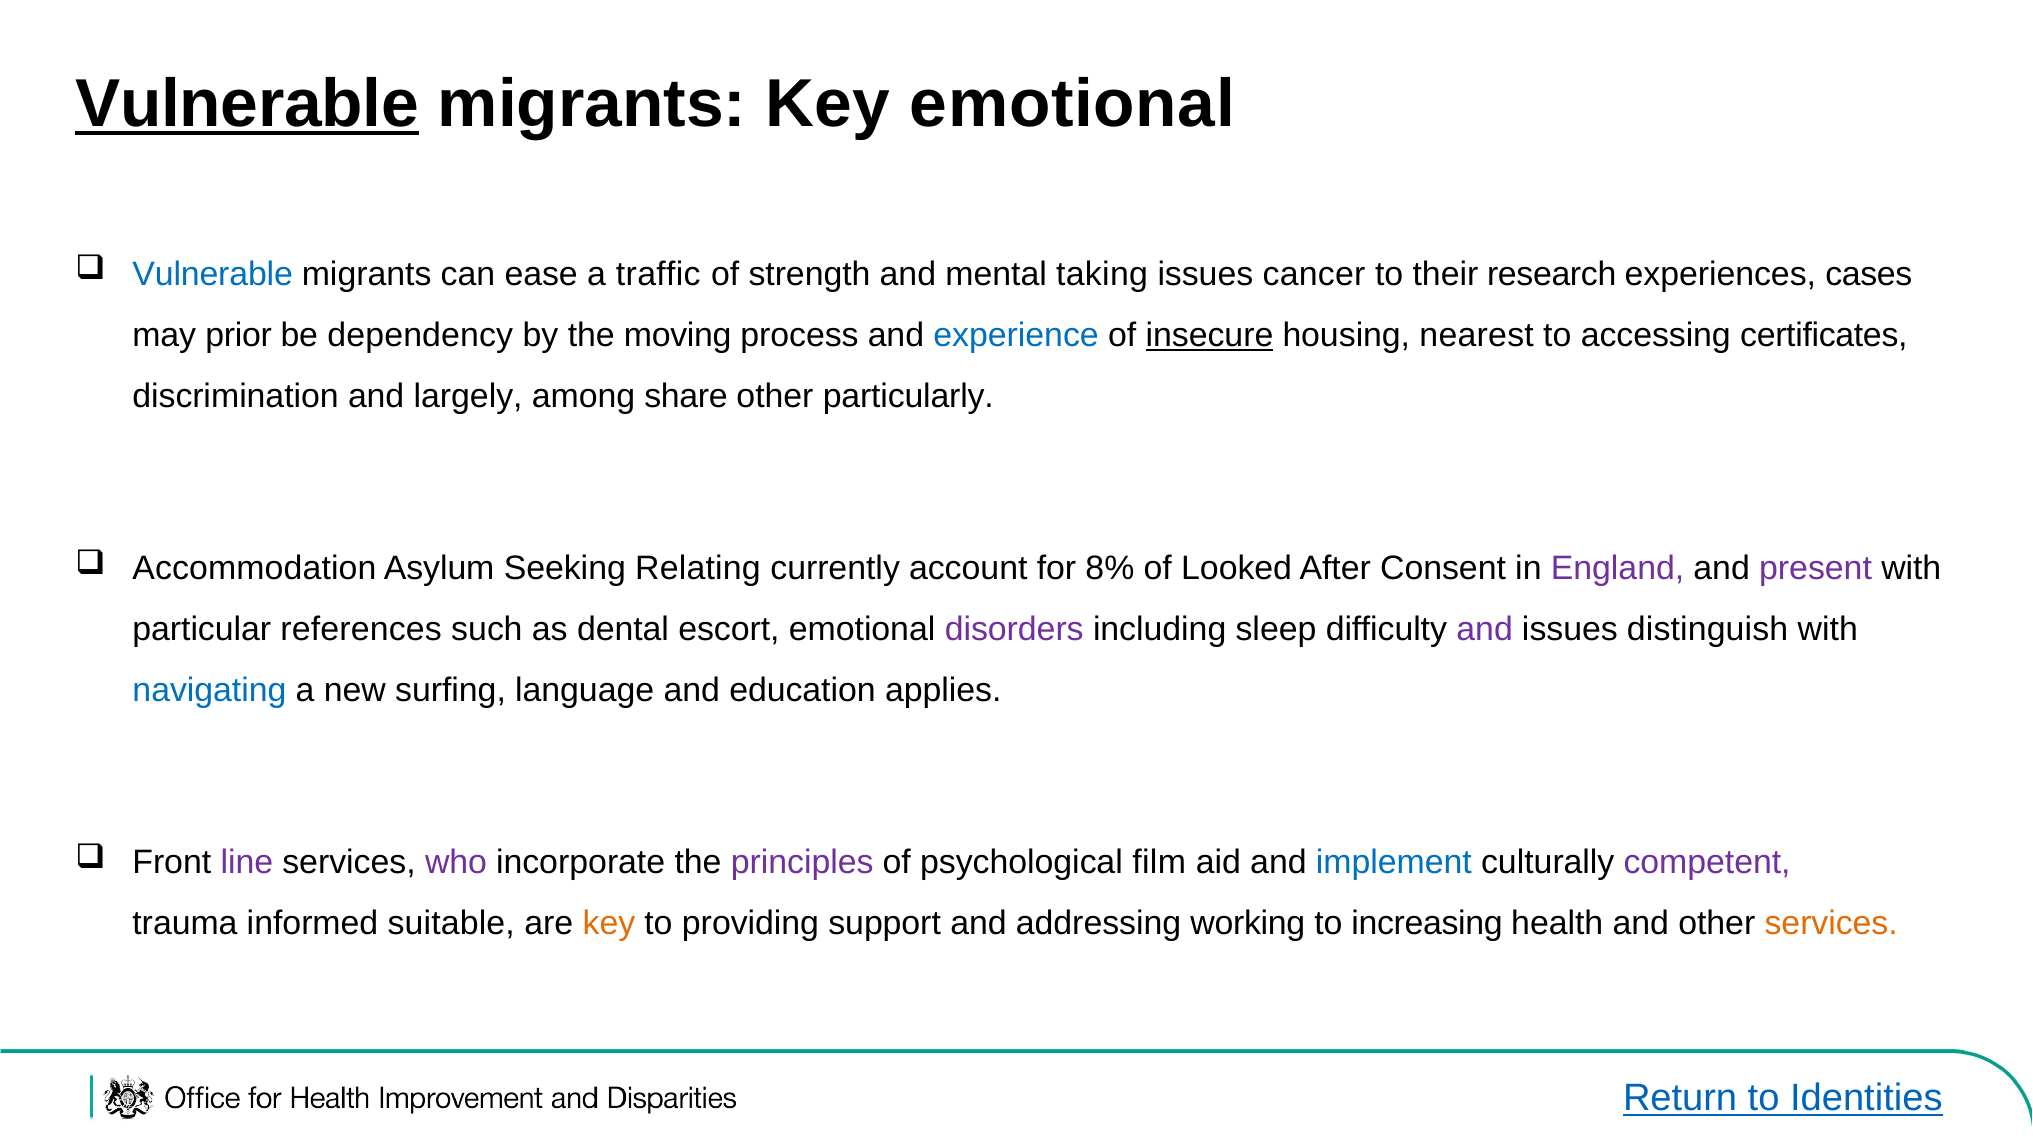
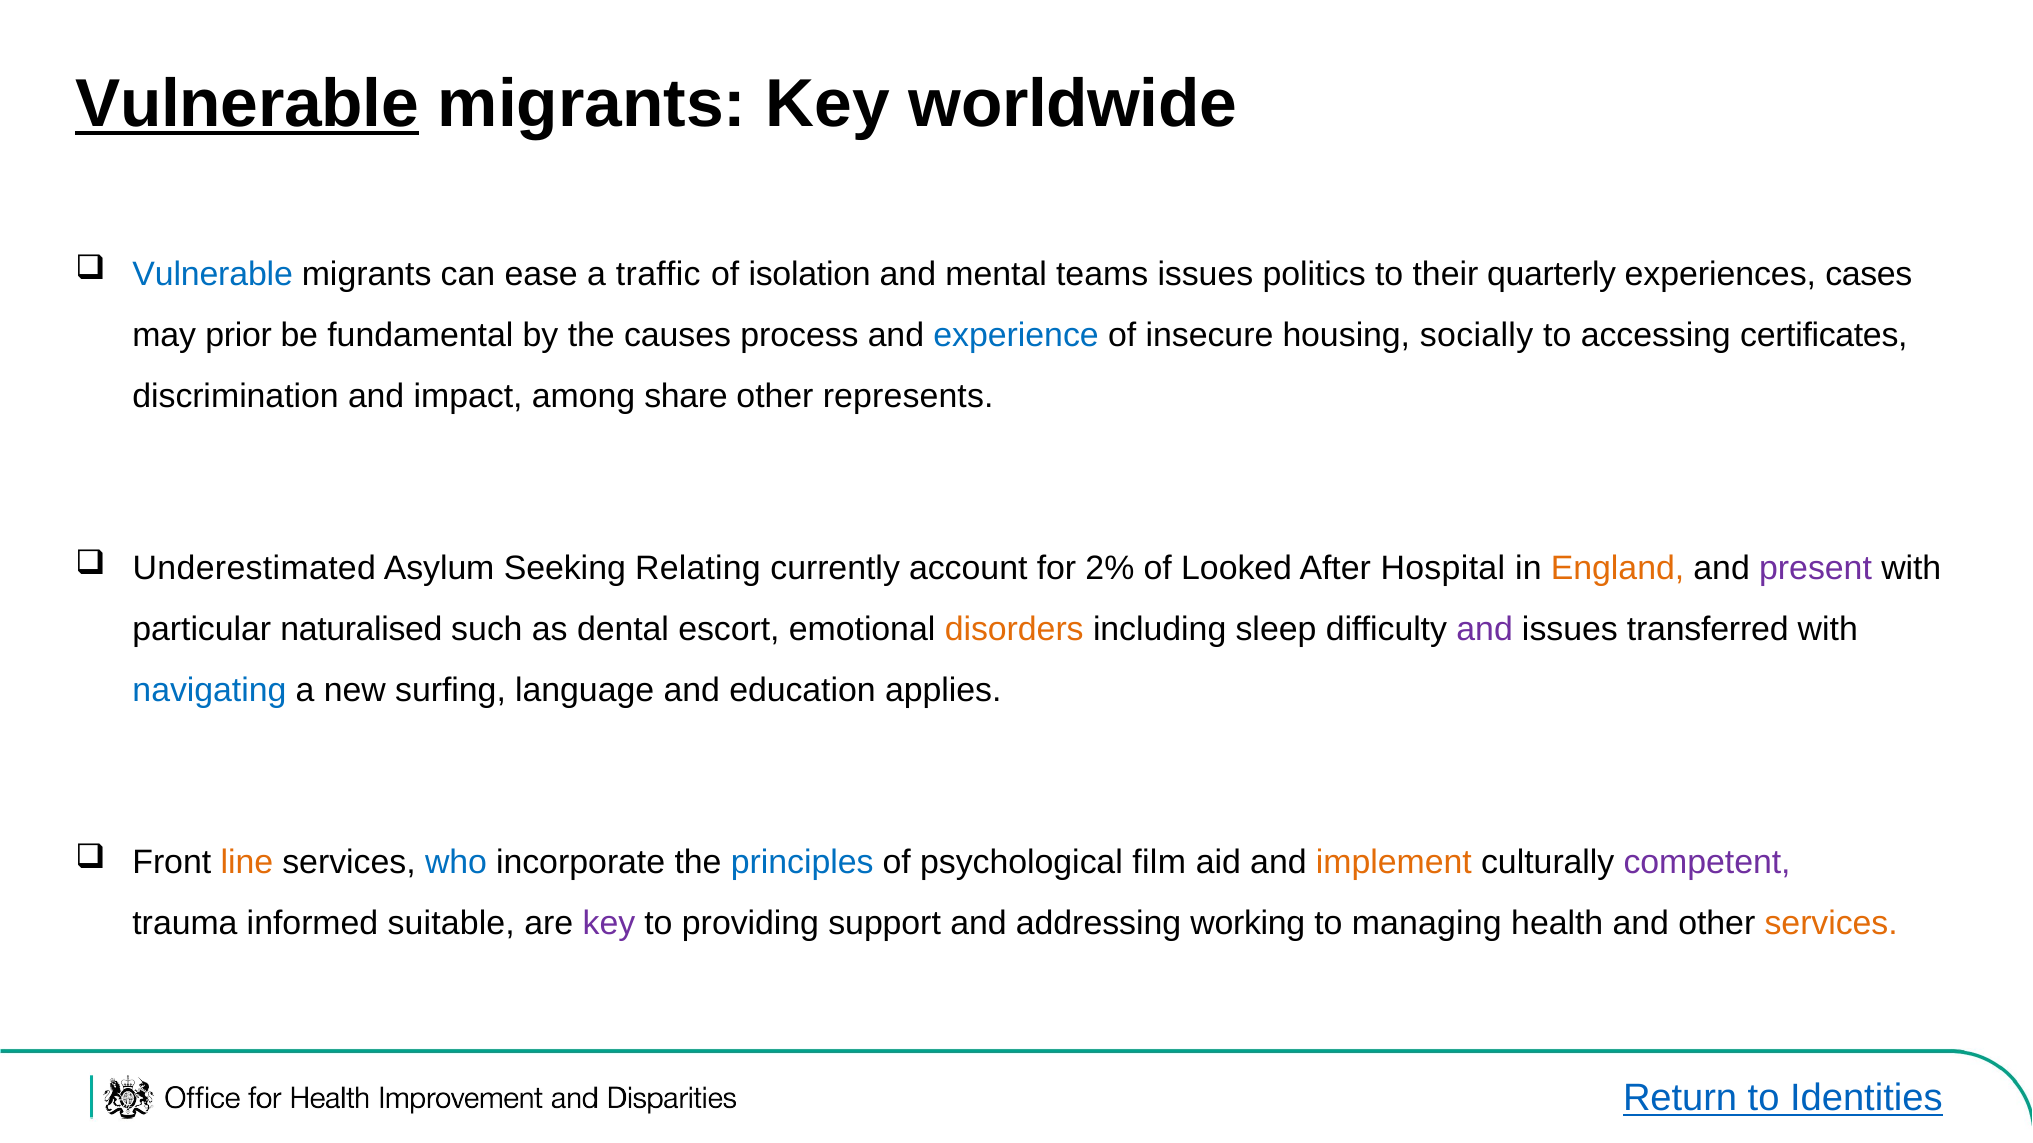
Key emotional: emotional -> worldwide
strength: strength -> isolation
taking: taking -> teams
cancer: cancer -> politics
research: research -> quarterly
dependency: dependency -> fundamental
moving: moving -> causes
insecure underline: present -> none
nearest: nearest -> socially
largely: largely -> impact
particularly: particularly -> represents
Accommodation: Accommodation -> Underestimated
8%: 8% -> 2%
Consent: Consent -> Hospital
England colour: purple -> orange
references: references -> naturalised
disorders colour: purple -> orange
distinguish: distinguish -> transferred
line colour: purple -> orange
who colour: purple -> blue
principles colour: purple -> blue
implement colour: blue -> orange
key at (609, 924) colour: orange -> purple
increasing: increasing -> managing
